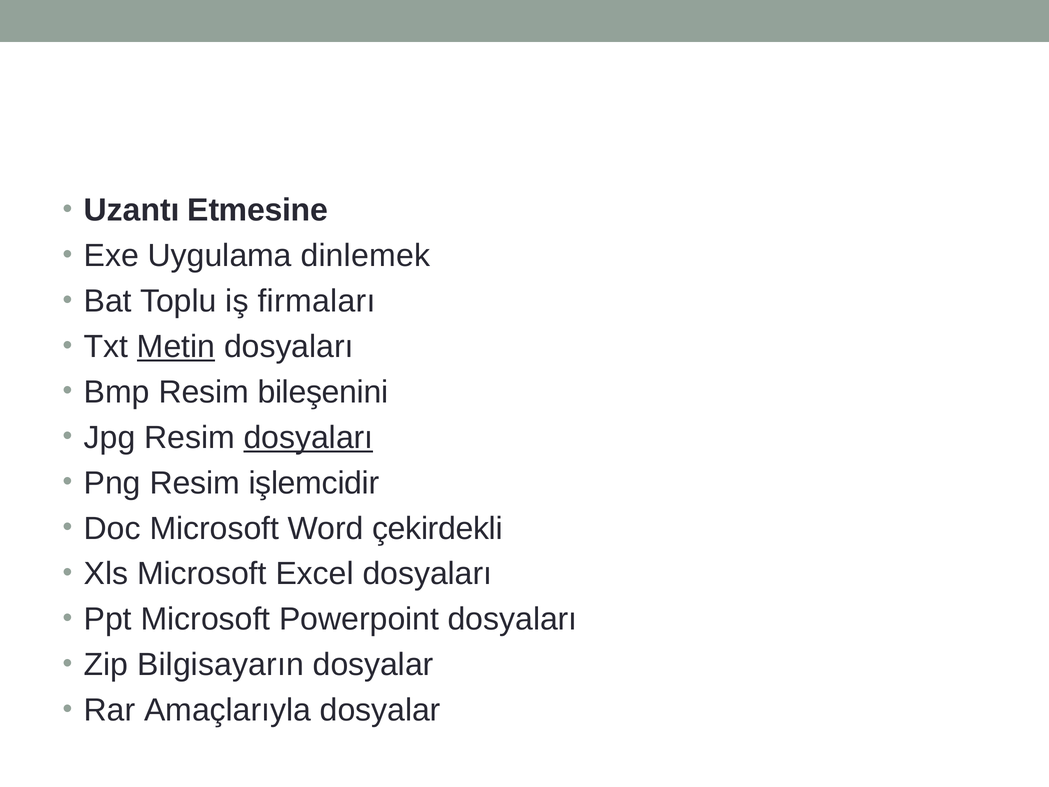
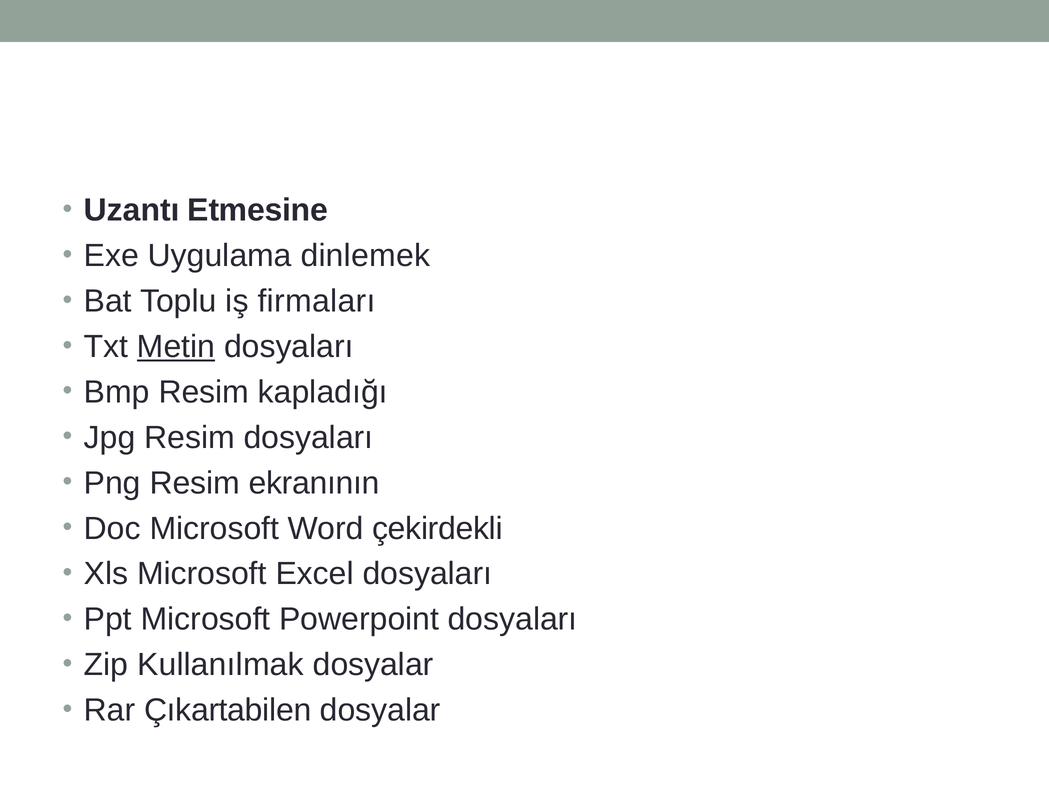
bileşenini: bileşenini -> kapladığı
dosyaları at (308, 437) underline: present -> none
işlemcidir: işlemcidir -> ekranının
Bilgisayarın: Bilgisayarın -> Kullanılmak
Amaçlarıyla: Amaçlarıyla -> Çıkartabilen
